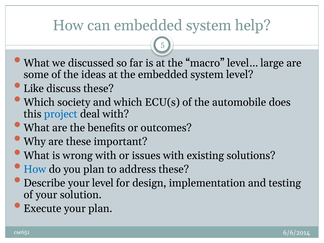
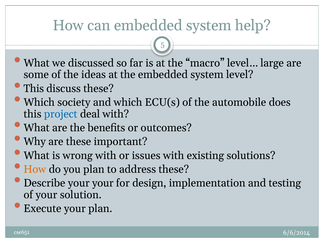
Like at (34, 88): Like -> This
How at (35, 169) colour: blue -> orange
your level: level -> your
